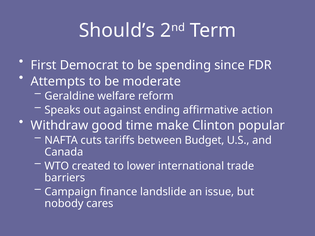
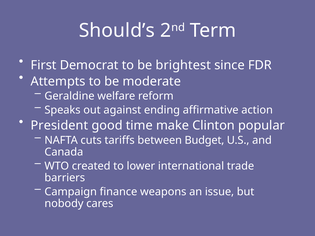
spending: spending -> brightest
Withdraw: Withdraw -> President
landslide: landslide -> weapons
